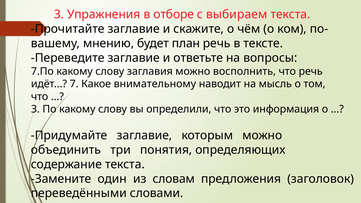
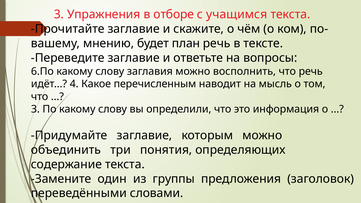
выбираем: выбираем -> учащимся
7.По: 7.По -> 6.По
7: 7 -> 4
внимательному: внимательному -> перечисленным
словам: словам -> группы
